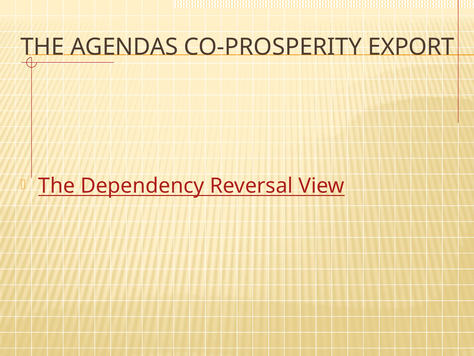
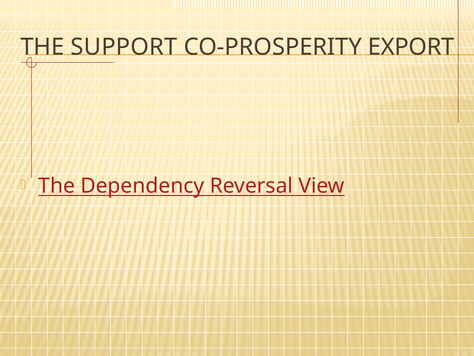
AGENDAS: AGENDAS -> SUPPORT
